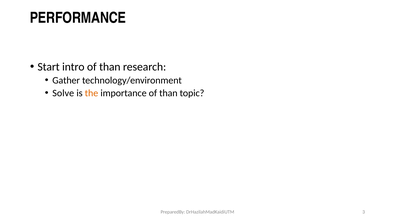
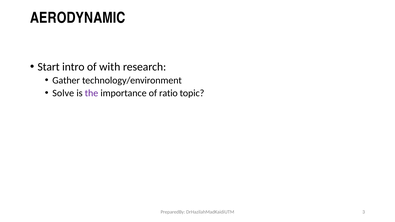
PERFORMANCE: PERFORMANCE -> AERODYNAMIC
intro of than: than -> with
the colour: orange -> purple
importance of than: than -> ratio
